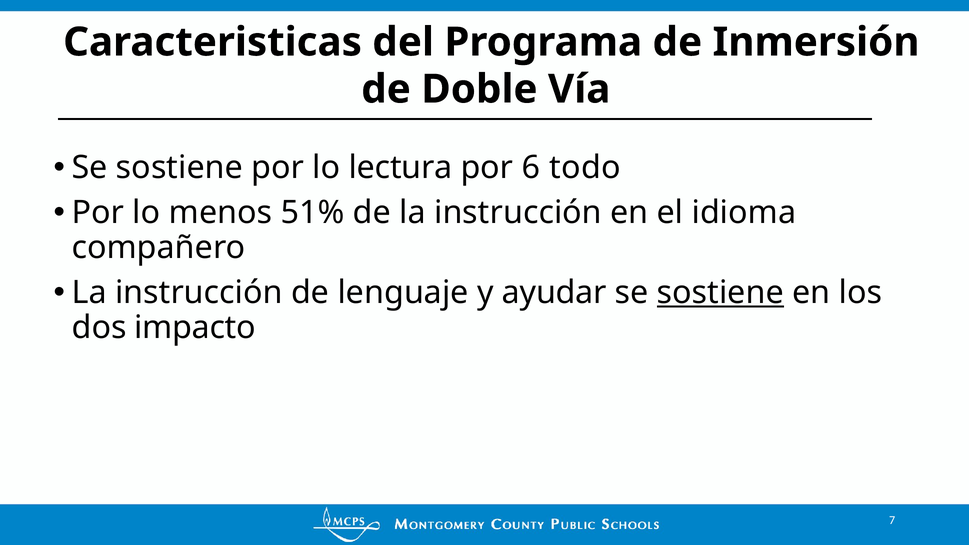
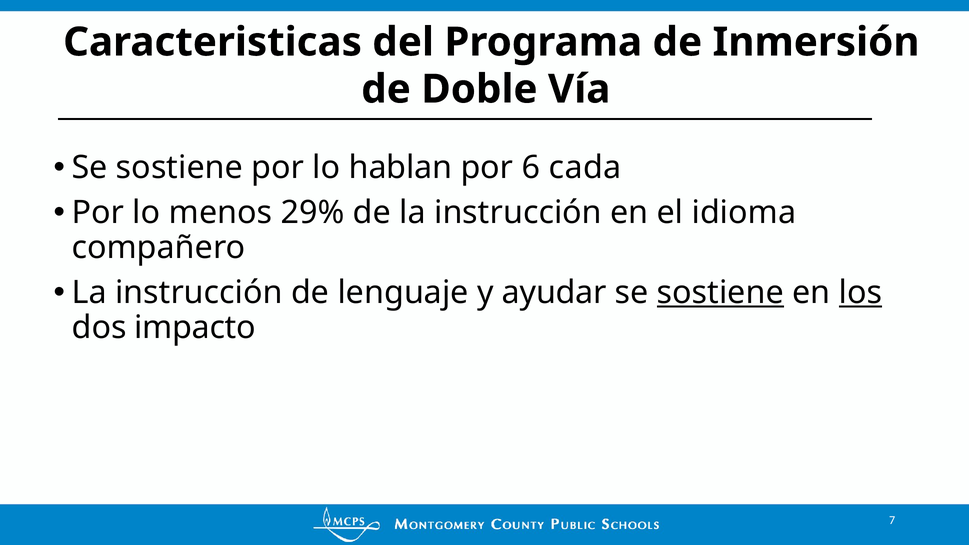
lectura: lectura -> hablan
todo: todo -> cada
51%: 51% -> 29%
los underline: none -> present
